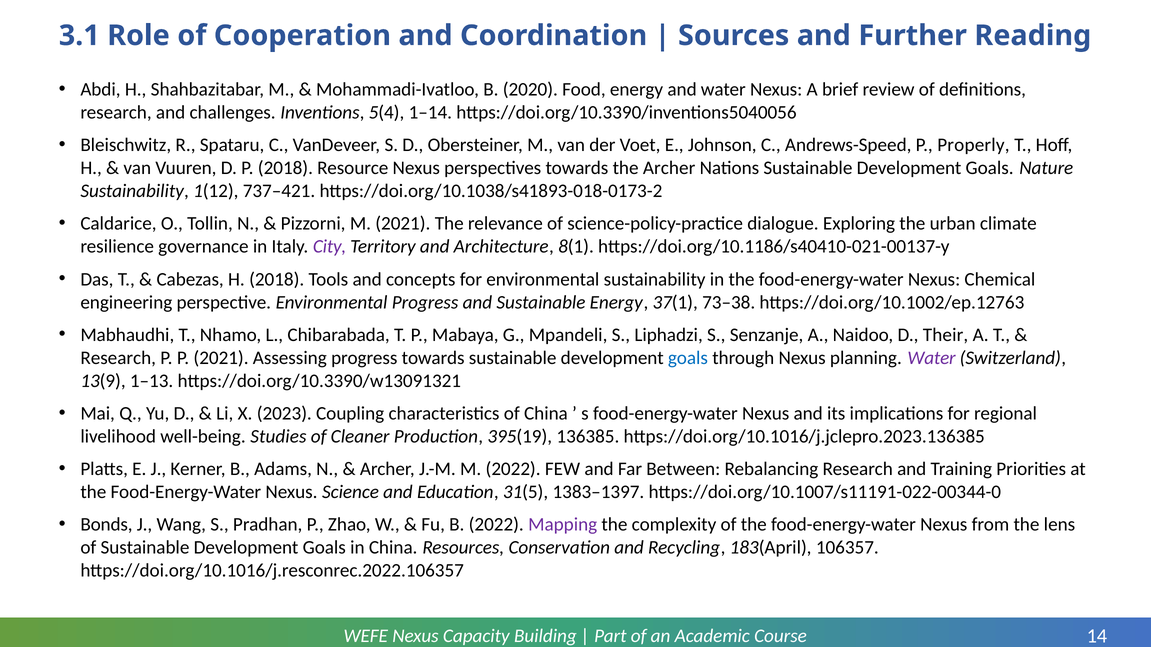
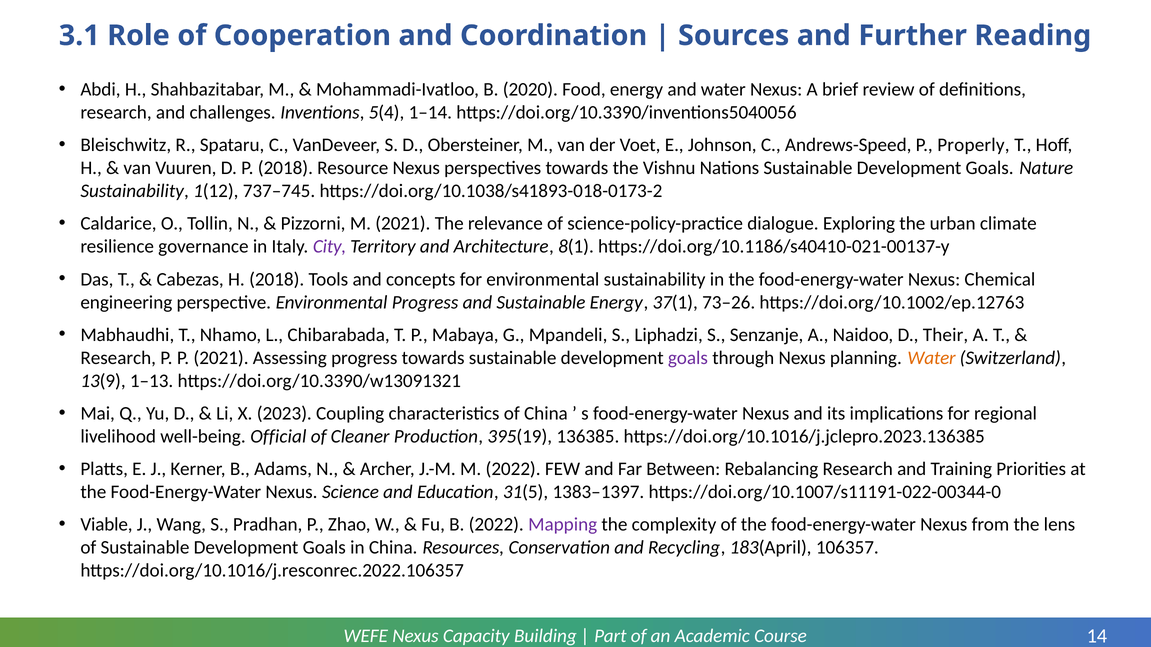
the Archer: Archer -> Vishnu
737–421: 737–421 -> 737–745
73–38: 73–38 -> 73–26
goals at (688, 358) colour: blue -> purple
Water at (932, 358) colour: purple -> orange
Studies: Studies -> Official
Bonds: Bonds -> Viable
